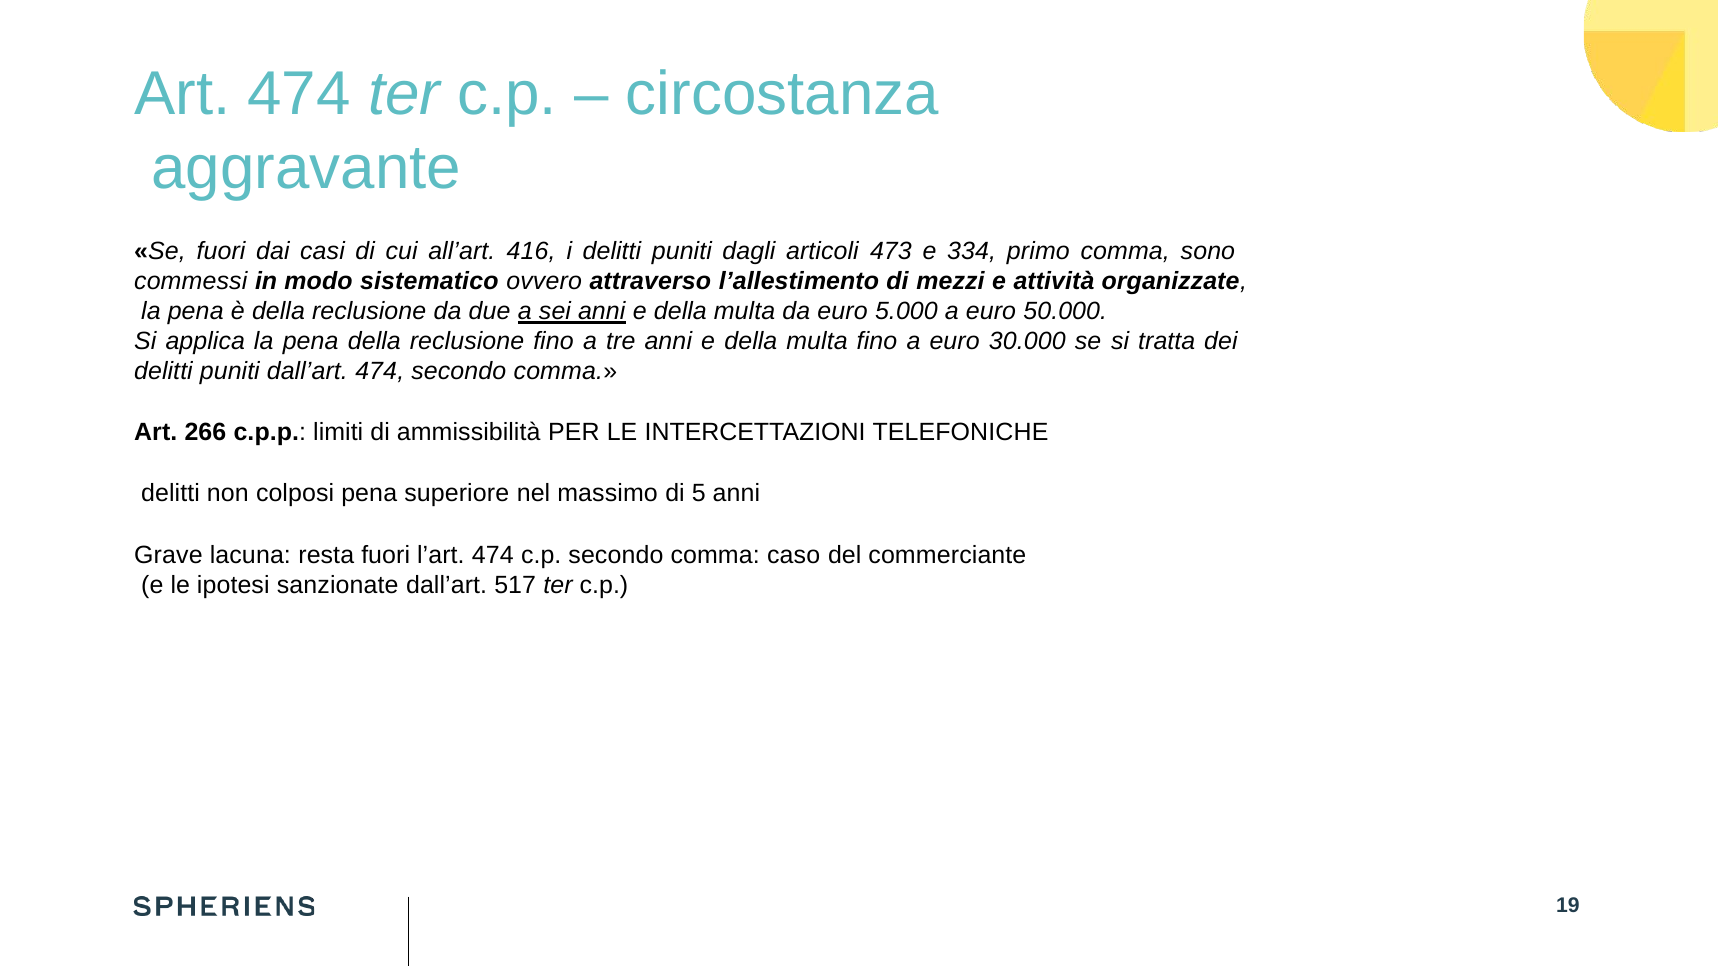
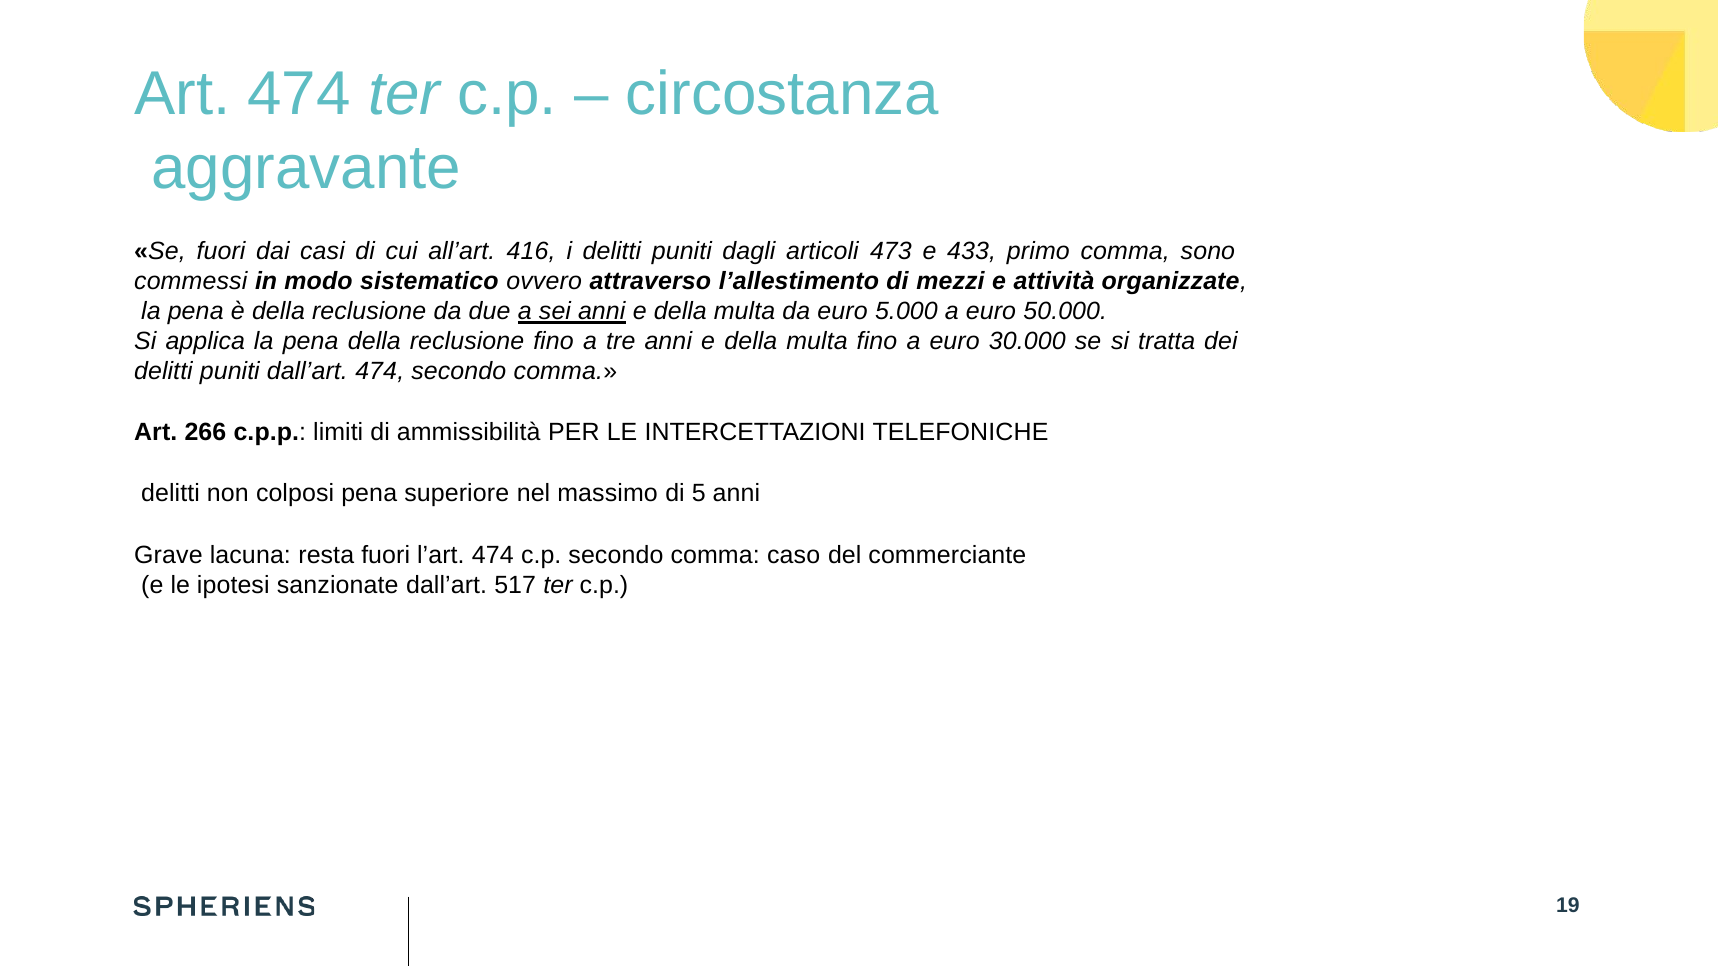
334: 334 -> 433
